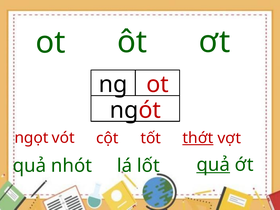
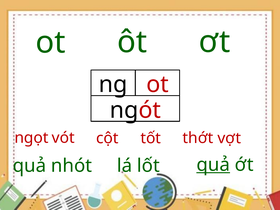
thớt underline: present -> none
